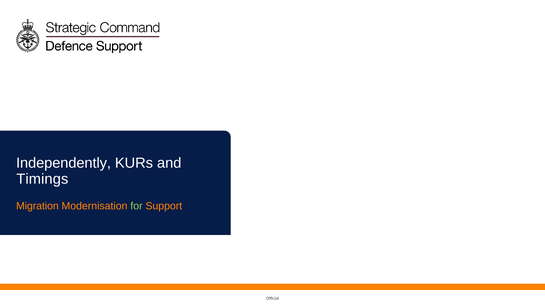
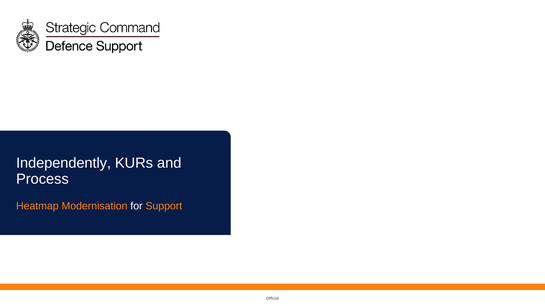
Timings: Timings -> Process
Migration: Migration -> Heatmap
for colour: light green -> white
